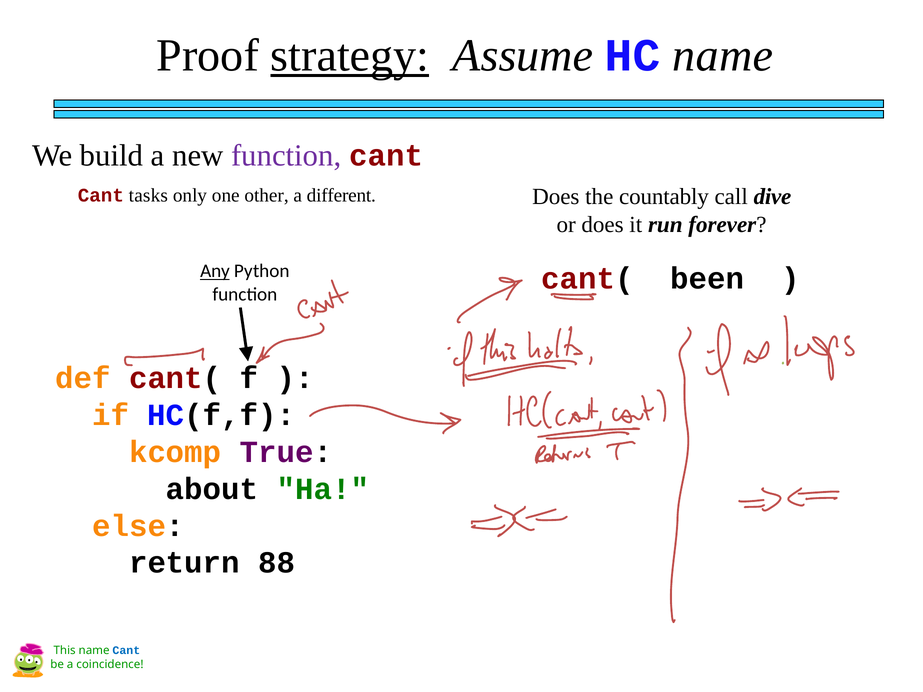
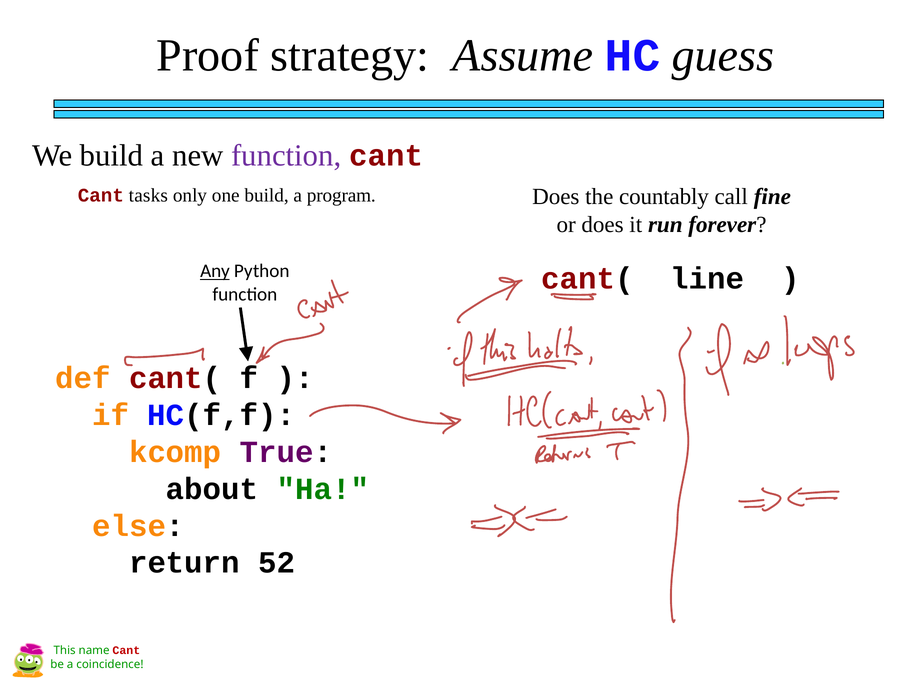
strategy underline: present -> none
HC name: name -> guess
dive: dive -> fine
one other: other -> build
different: different -> program
been: been -> line
88: 88 -> 52
Cant at (126, 651) colour: blue -> red
